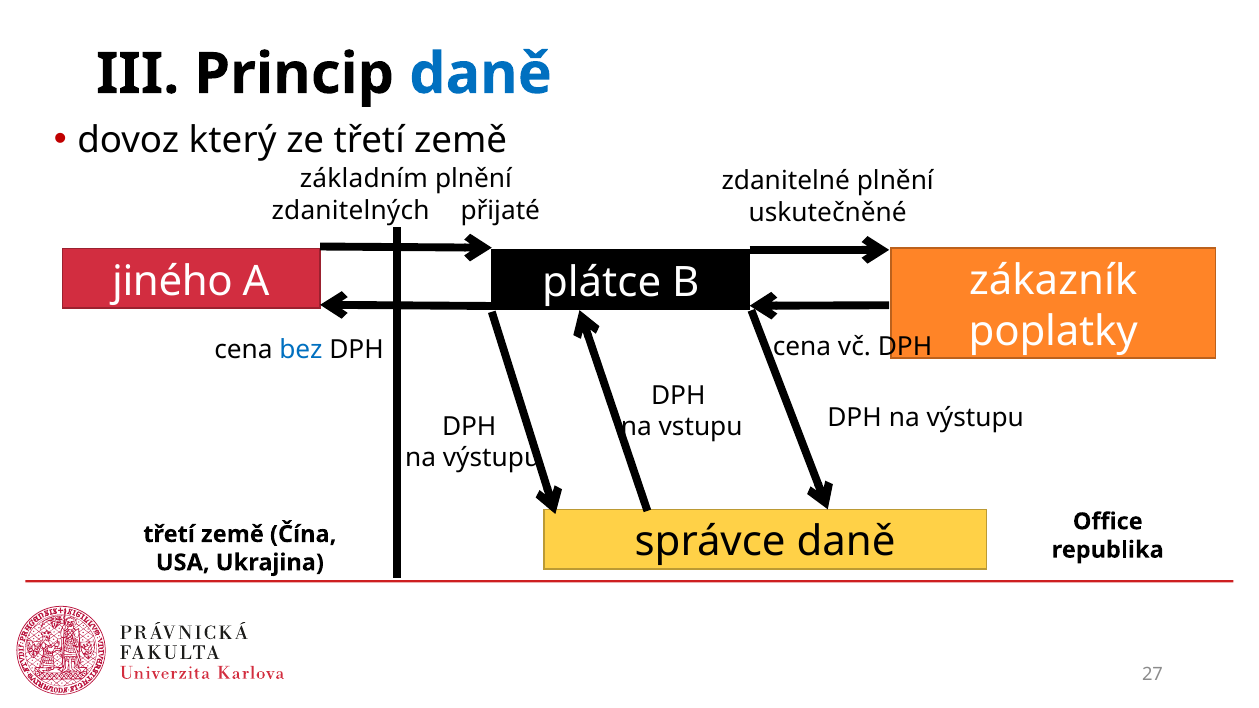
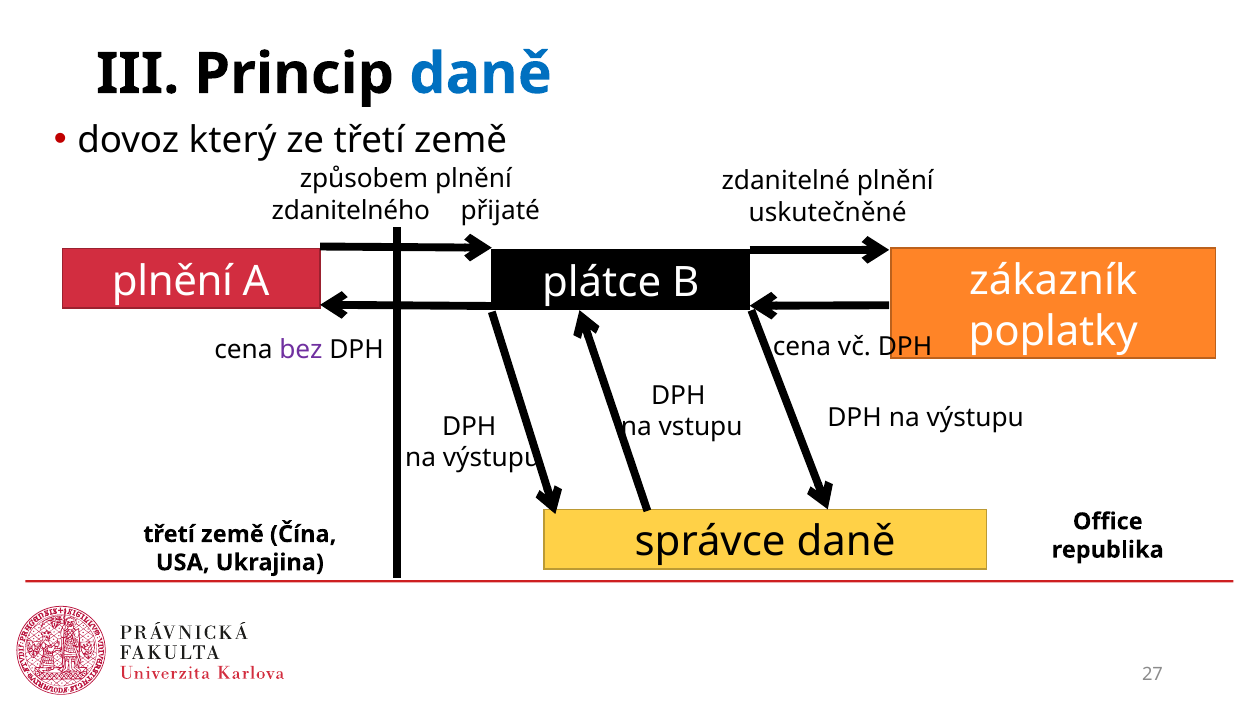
základním: základním -> způsobem
zdanitelných: zdanitelných -> zdanitelného
jiného at (172, 281): jiného -> plnění
bez colour: blue -> purple
